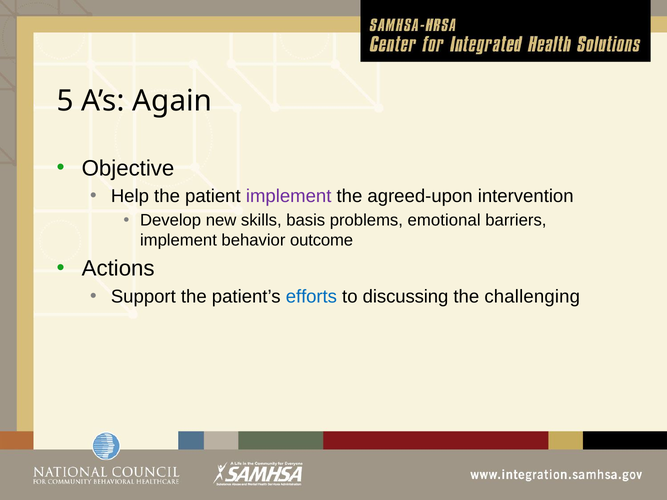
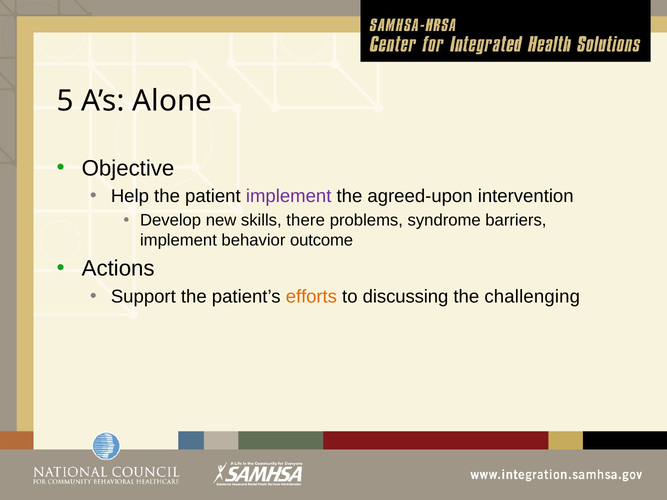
Again: Again -> Alone
basis: basis -> there
emotional: emotional -> syndrome
efforts colour: blue -> orange
